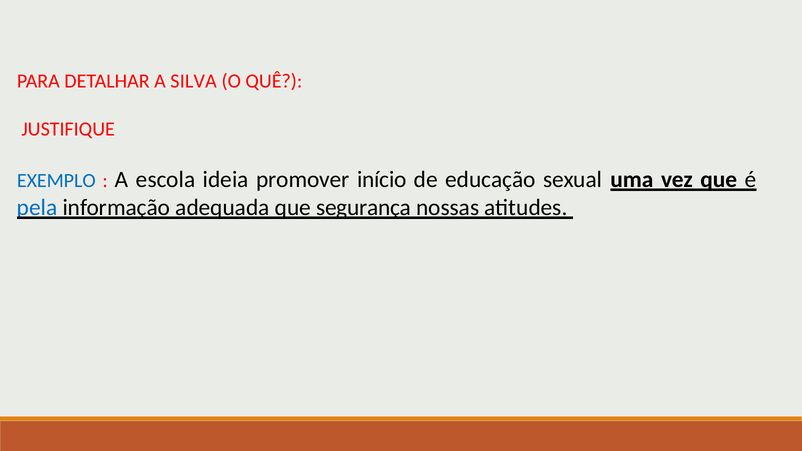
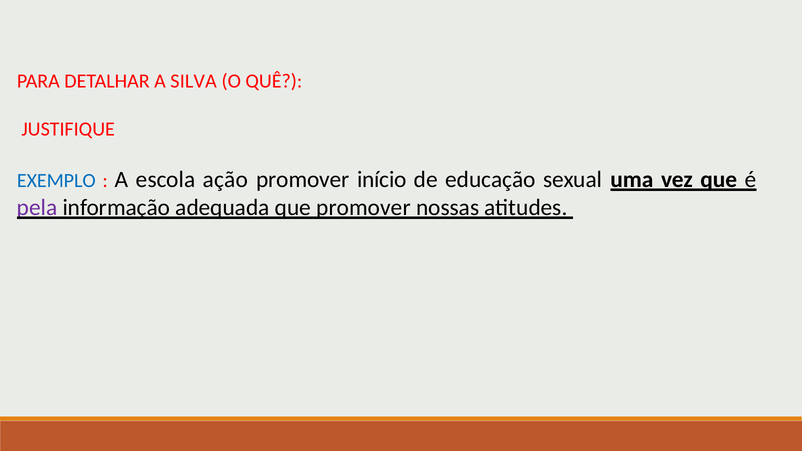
ideia: ideia -> ação
pela colour: blue -> purple
que segurança: segurança -> promover
